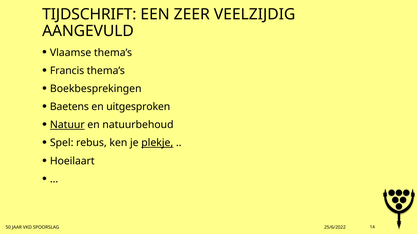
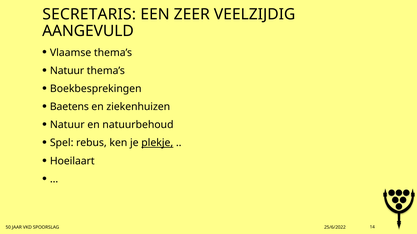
TIJDSCHRIFT: TIJDSCHRIFT -> SECRETARIS
Francis at (67, 71): Francis -> Natuur
uitgesproken: uitgesproken -> ziekenhuizen
Natuur at (67, 125) underline: present -> none
